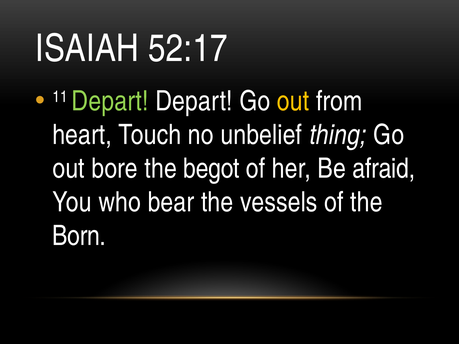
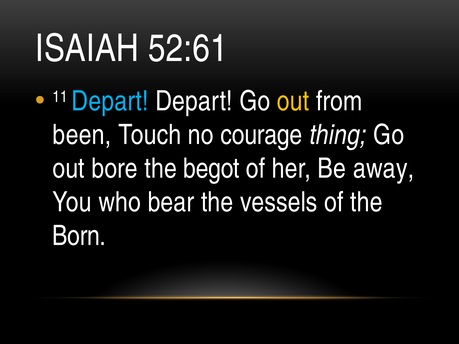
52:17: 52:17 -> 52:61
Depart at (110, 101) colour: light green -> light blue
heart: heart -> been
unbelief: unbelief -> courage
afraid: afraid -> away
